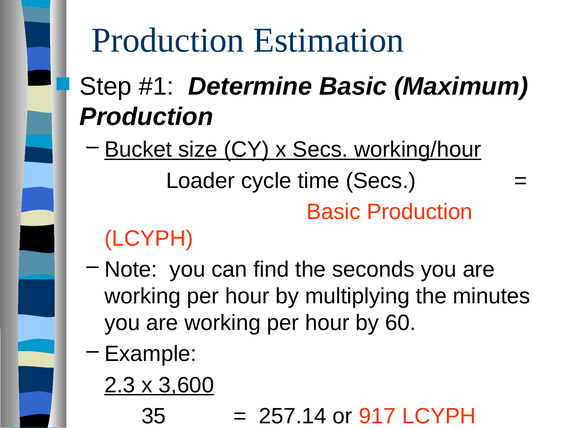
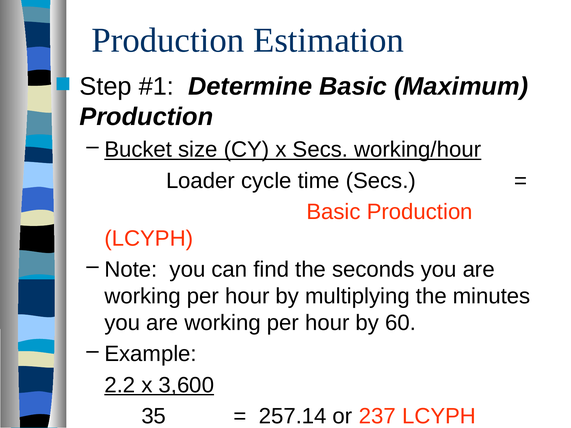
2.3: 2.3 -> 2.2
917: 917 -> 237
